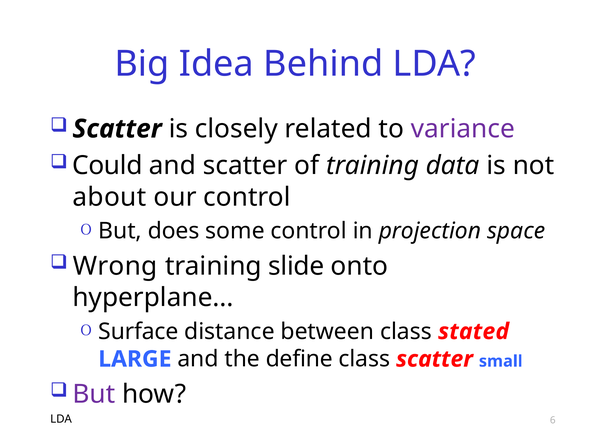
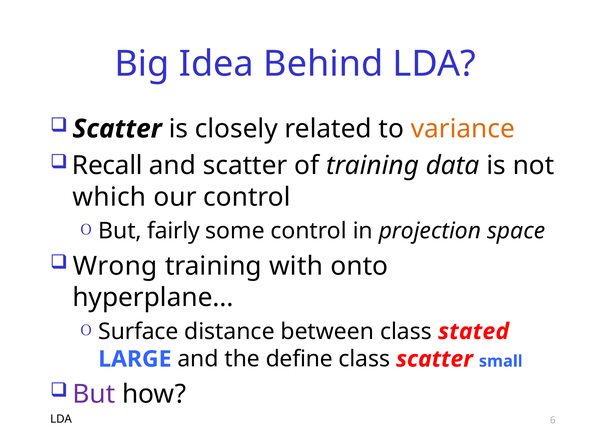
variance colour: purple -> orange
Could: Could -> Recall
about: about -> which
does: does -> fairly
slide: slide -> with
